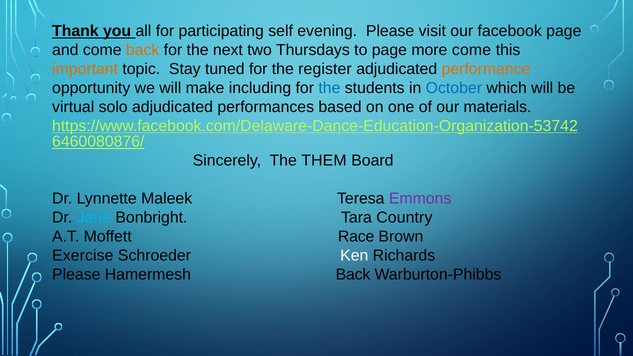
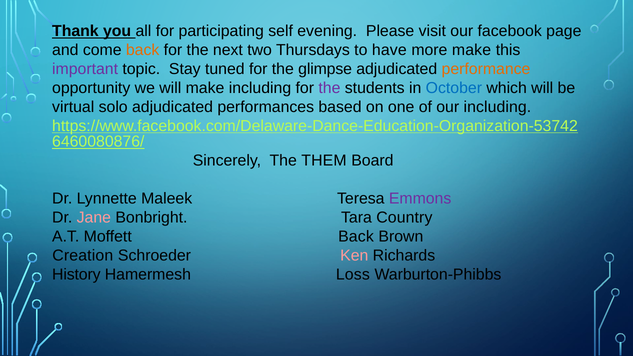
to page: page -> have
more come: come -> make
important colour: orange -> purple
register: register -> glimpse
the at (329, 88) colour: blue -> purple
our materials: materials -> including
Jane colour: light blue -> pink
Moffett Race: Race -> Back
Exercise: Exercise -> Creation
Ken colour: white -> pink
Please at (76, 275): Please -> History
Hamermesh Back: Back -> Loss
